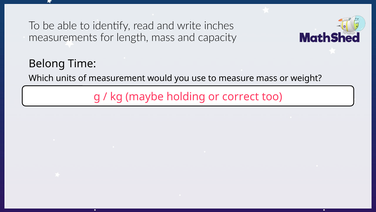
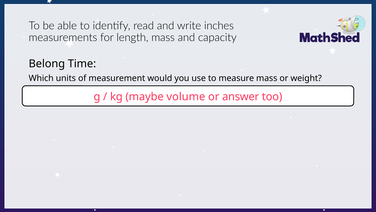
holding: holding -> volume
correct: correct -> answer
